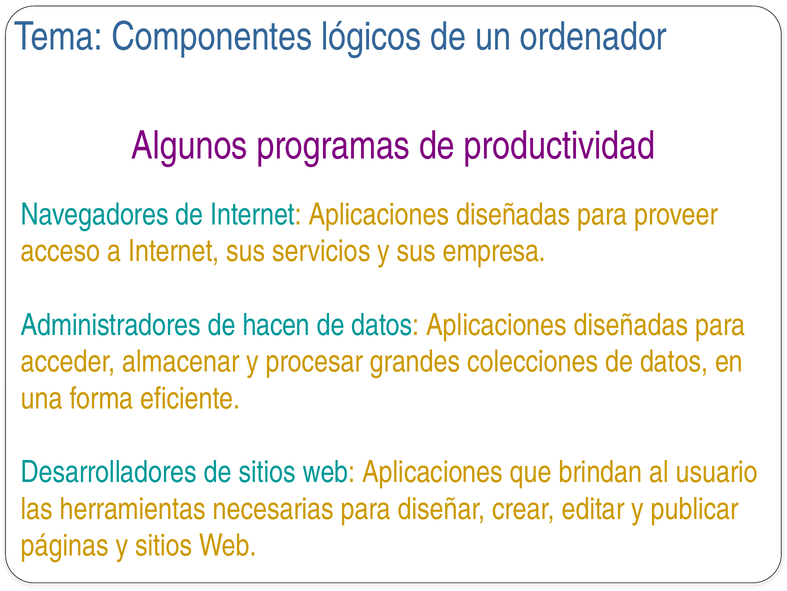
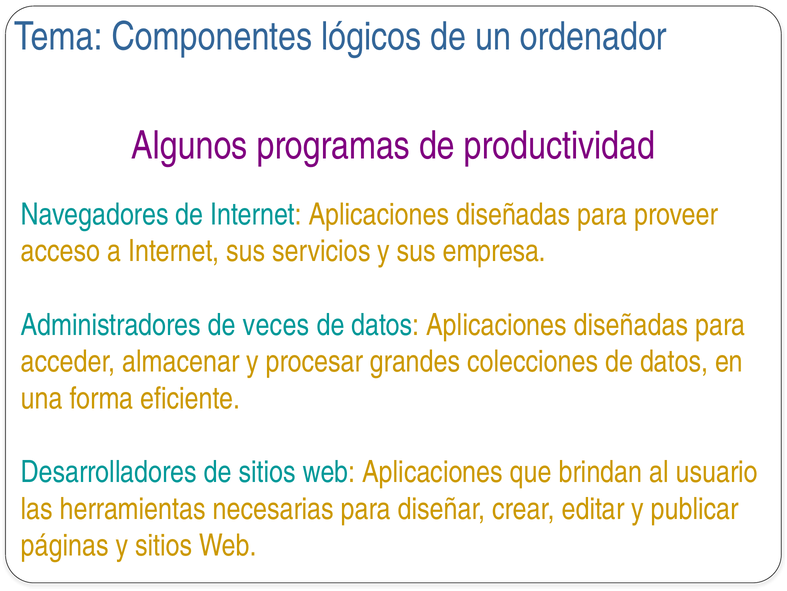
hacen: hacen -> veces
